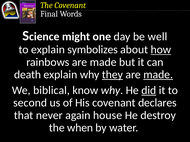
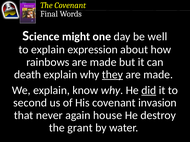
symbolizes: symbolizes -> expression
how underline: present -> none
made at (158, 75) underline: present -> none
We biblical: biblical -> explain
declares: declares -> invasion
when: when -> grant
